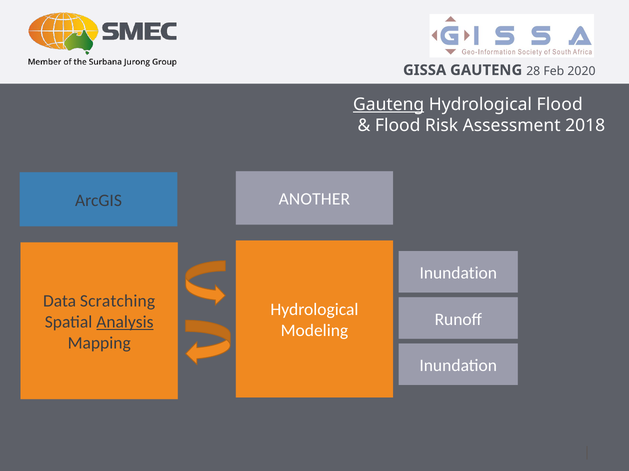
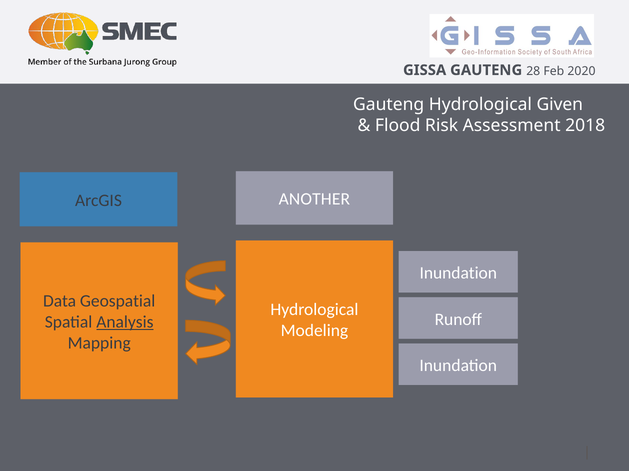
Gauteng at (389, 105) underline: present -> none
Hydrological Flood: Flood -> Given
Scratching: Scratching -> Geospatial
